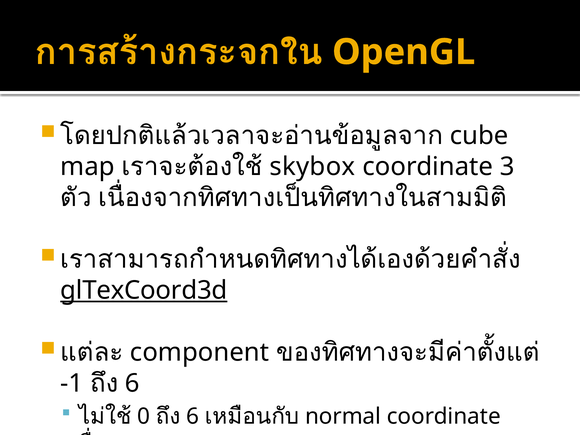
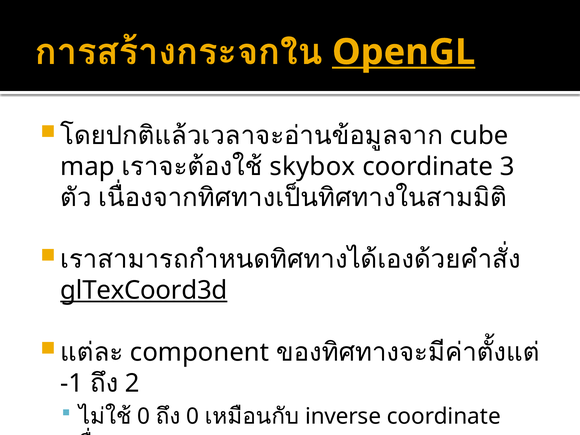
OpenGL underline: none -> present
6 at (132, 383): 6 -> 2
6 at (193, 417): 6 -> 0
normal: normal -> inverse
